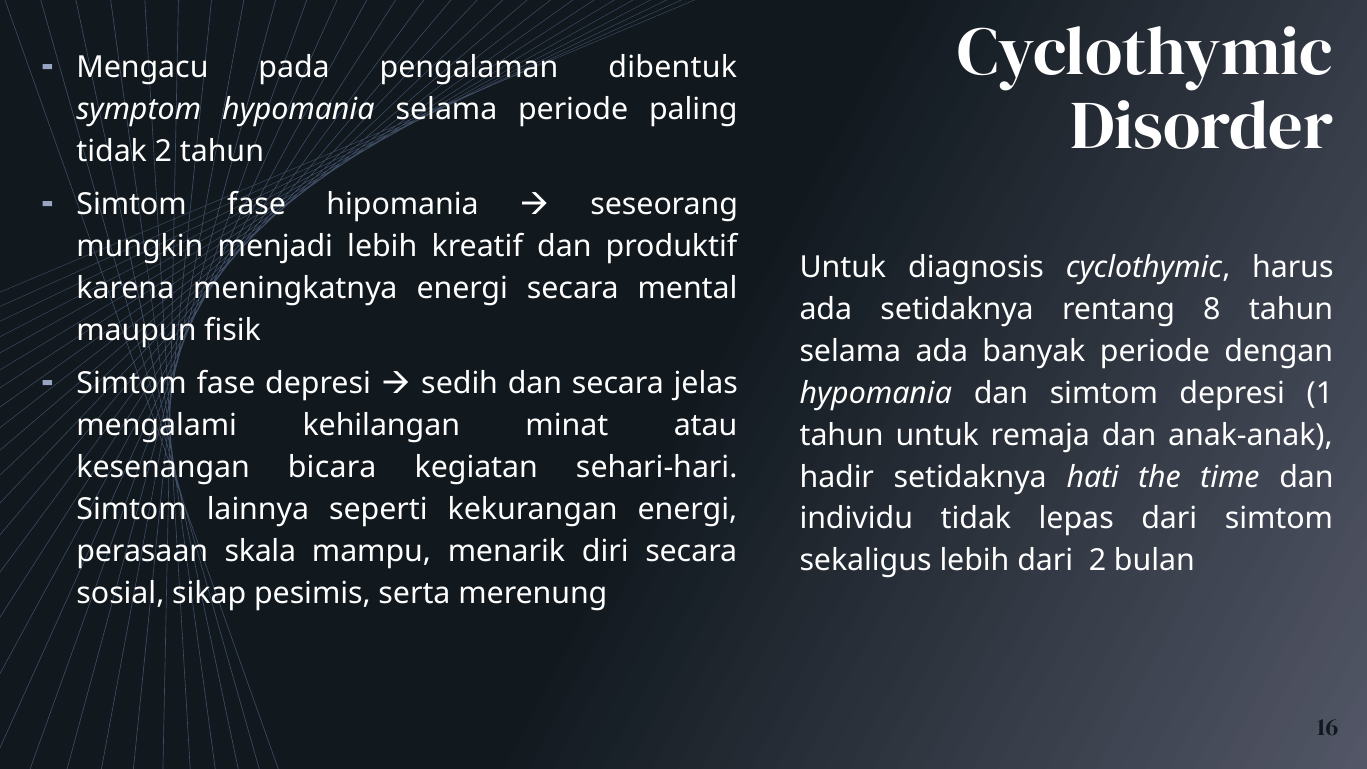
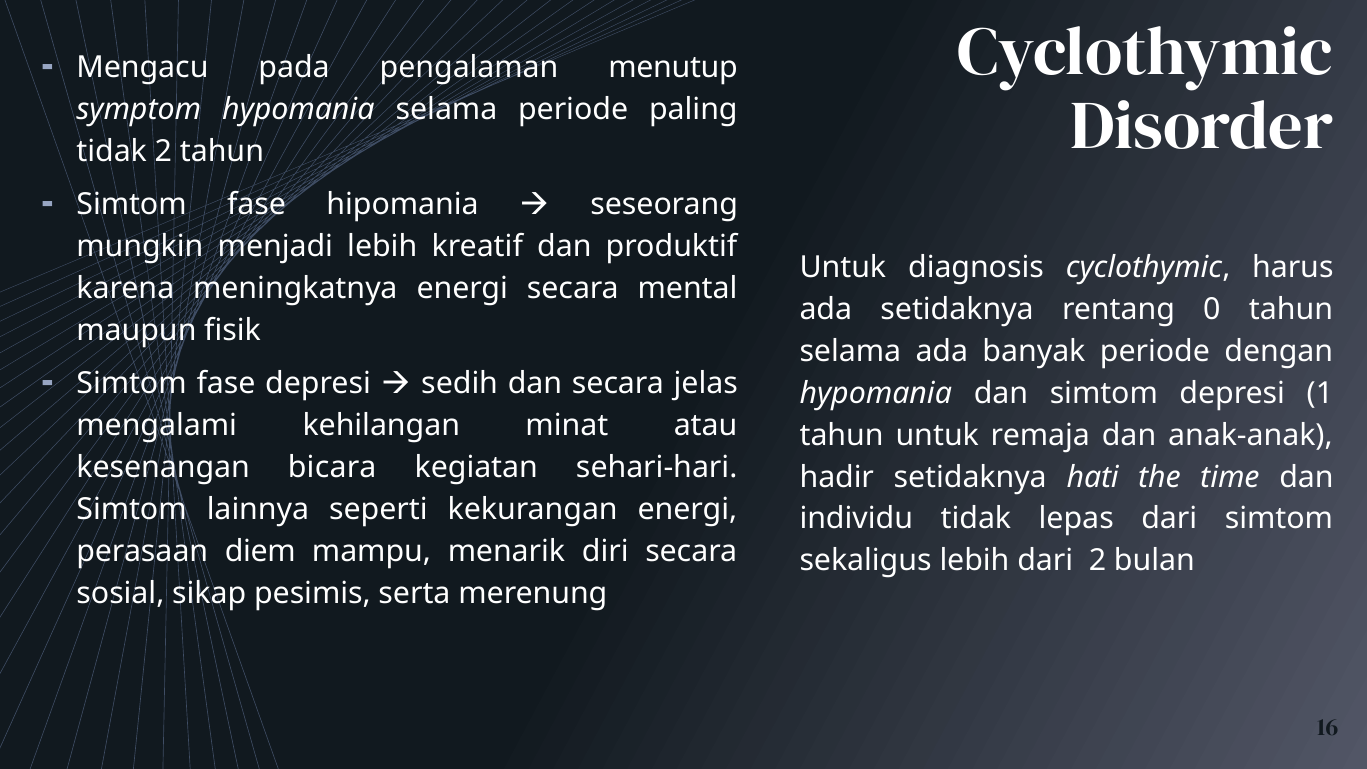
dibentuk: dibentuk -> menutup
8: 8 -> 0
skala: skala -> diem
